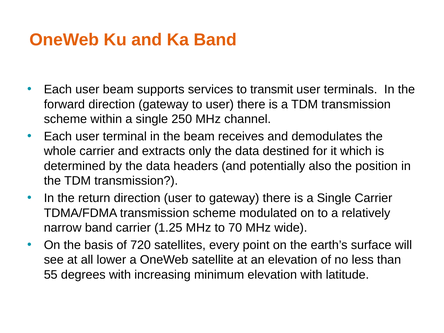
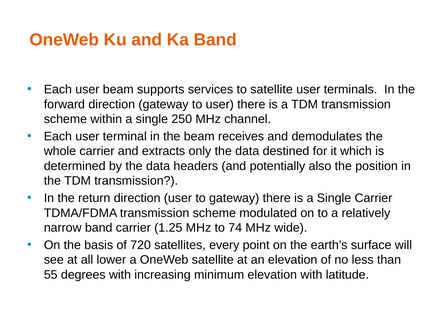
to transmit: transmit -> satellite
70: 70 -> 74
